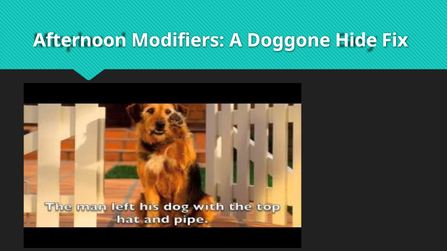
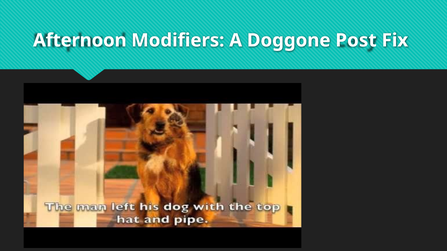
Hide: Hide -> Post
